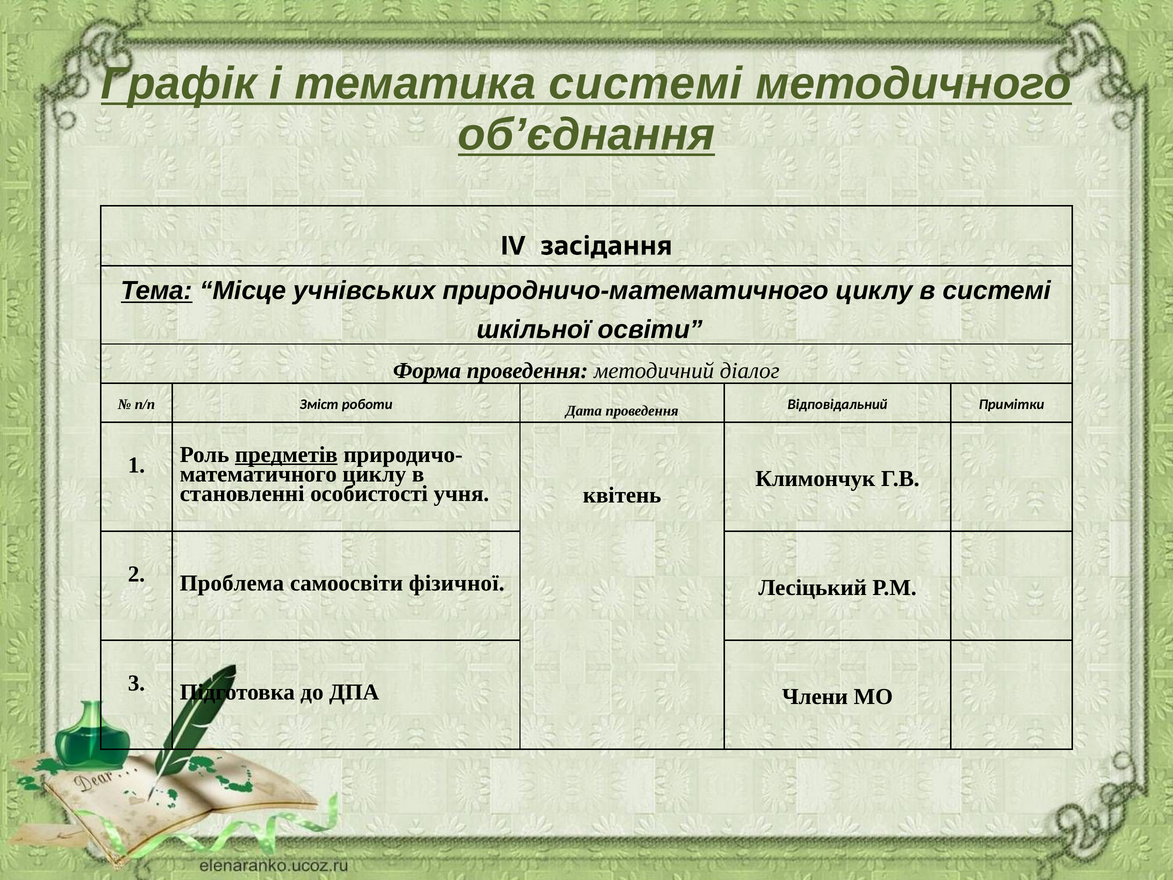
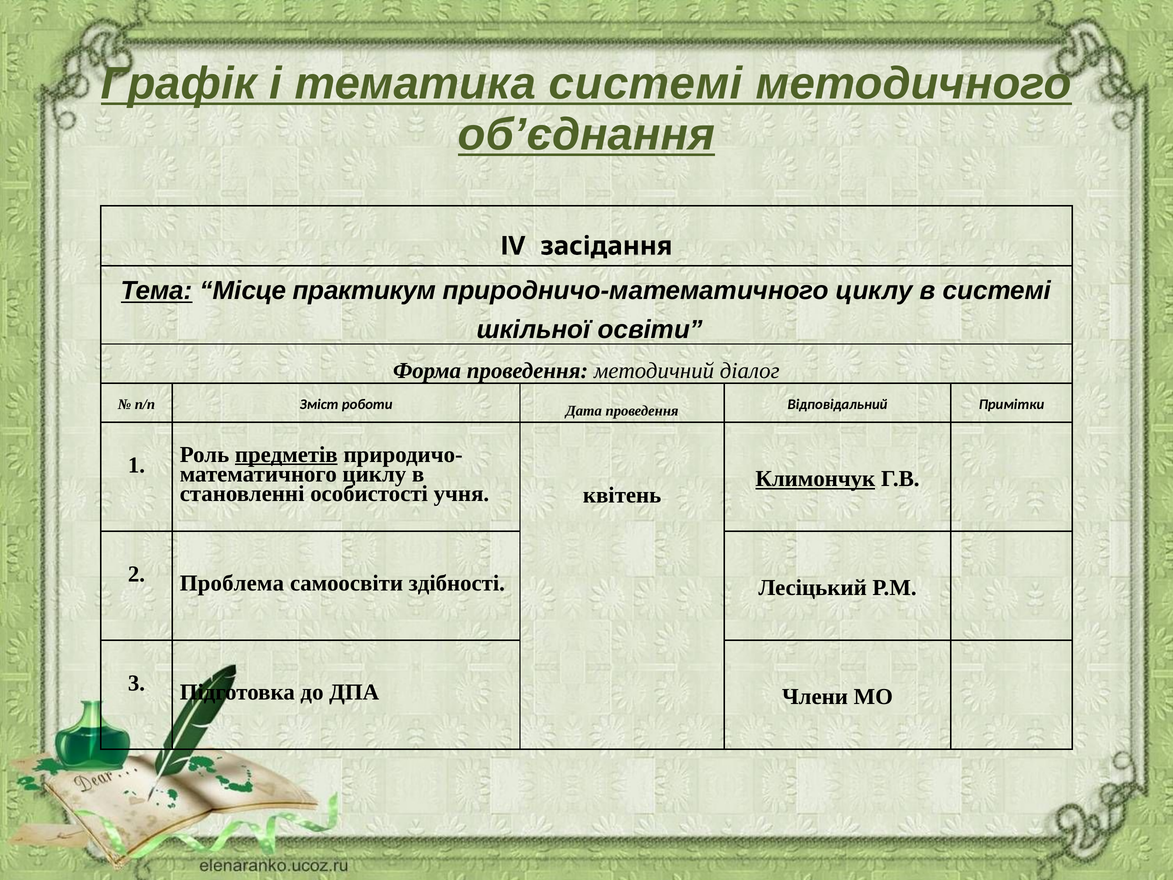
учнівських: учнівських -> практикум
Климончук underline: none -> present
фізичної: фізичної -> здібності
